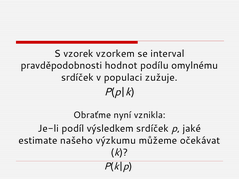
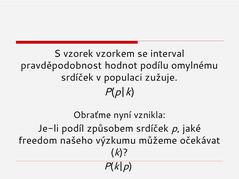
pravděpodobnosti: pravděpodobnosti -> pravděpodobnost
výsledkem: výsledkem -> způsobem
estimate: estimate -> freedom
